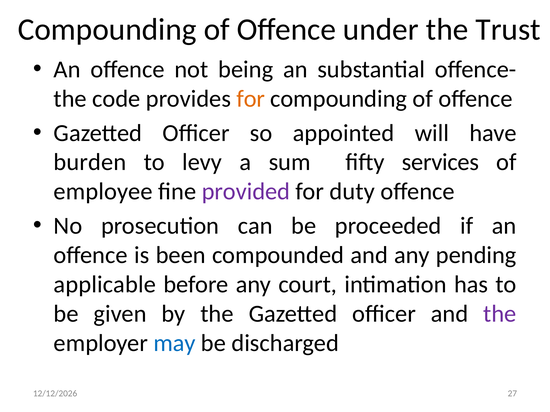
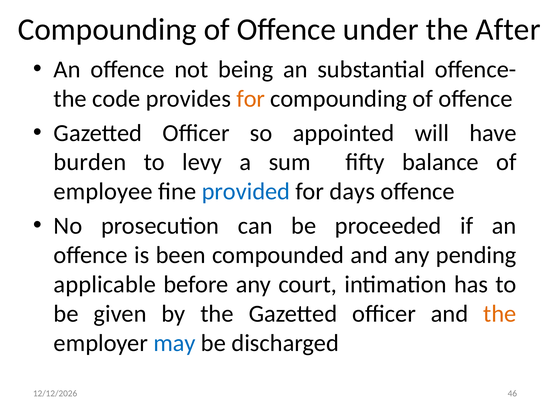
Trust: Trust -> After
services: services -> balance
provided colour: purple -> blue
duty: duty -> days
the at (500, 314) colour: purple -> orange
27: 27 -> 46
